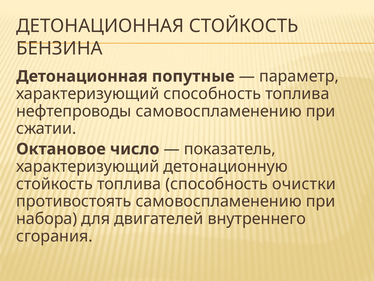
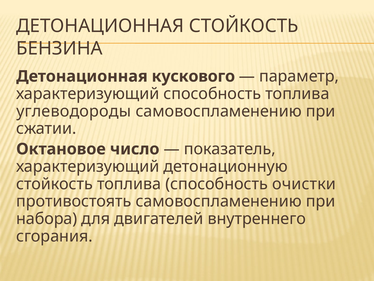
попутные: попутные -> кускового
нефтепроводы: нефтепроводы -> углеводороды
